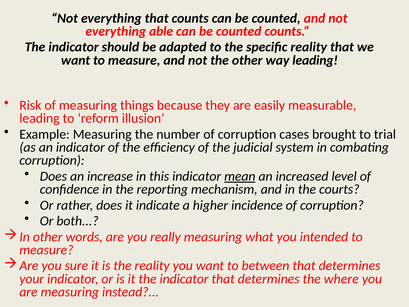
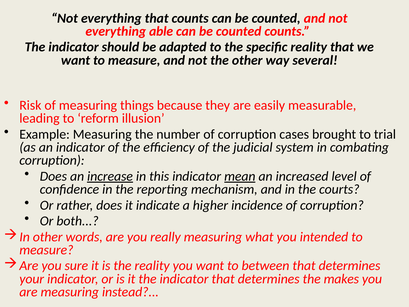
way leading: leading -> several
increase underline: none -> present
where: where -> makes
